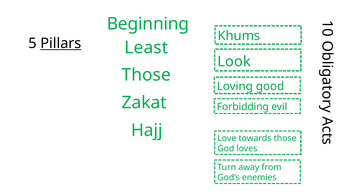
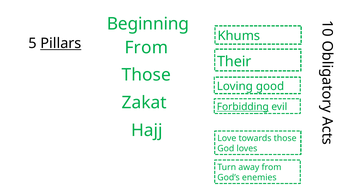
Least at (146, 47): Least -> From
Look: Look -> Their
Forbidding underline: none -> present
